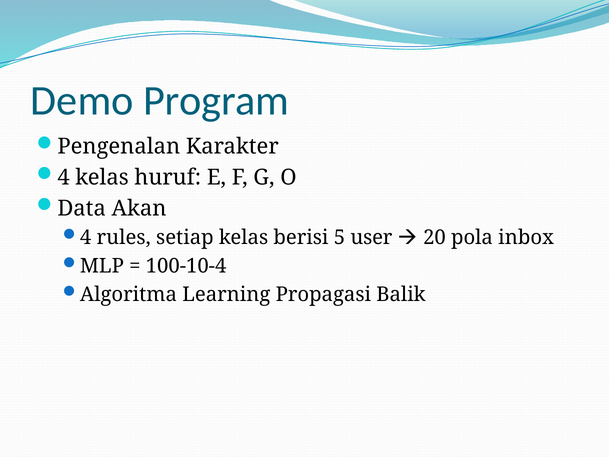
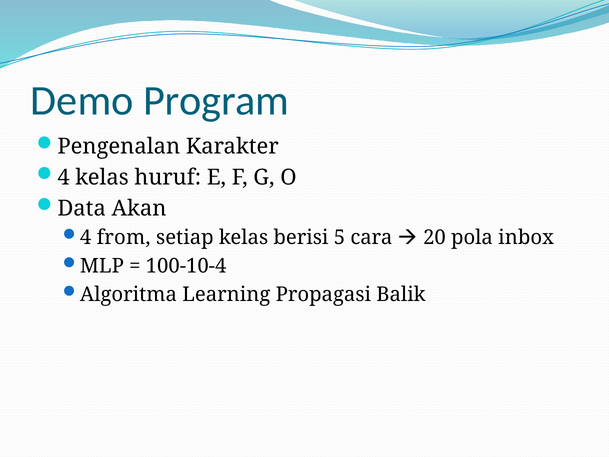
rules: rules -> from
user: user -> cara
